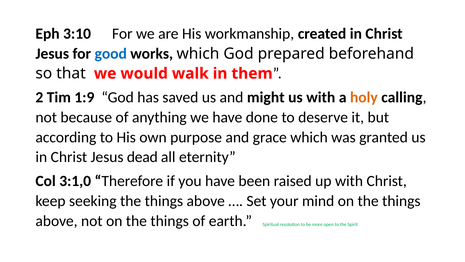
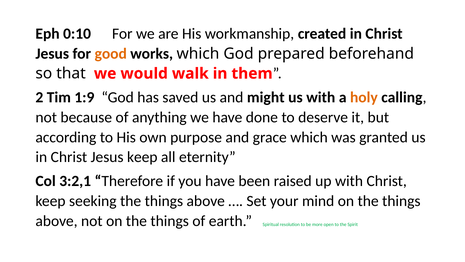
3:10: 3:10 -> 0:10
good colour: blue -> orange
Jesus dead: dead -> keep
3:1,0: 3:1,0 -> 3:2,1
